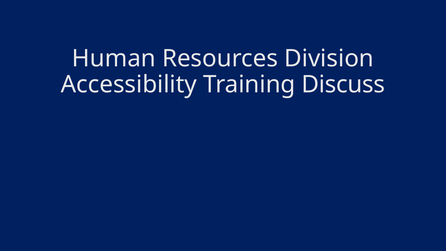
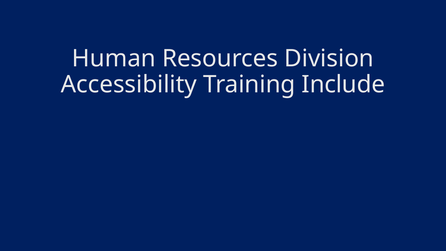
Discuss: Discuss -> Include
